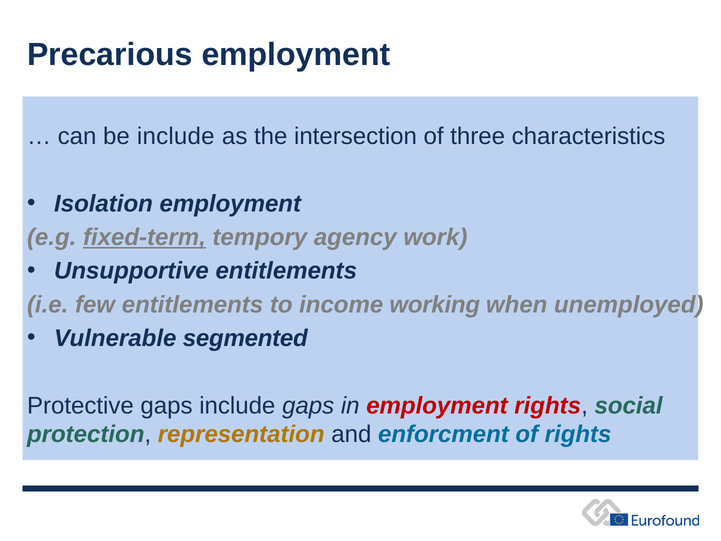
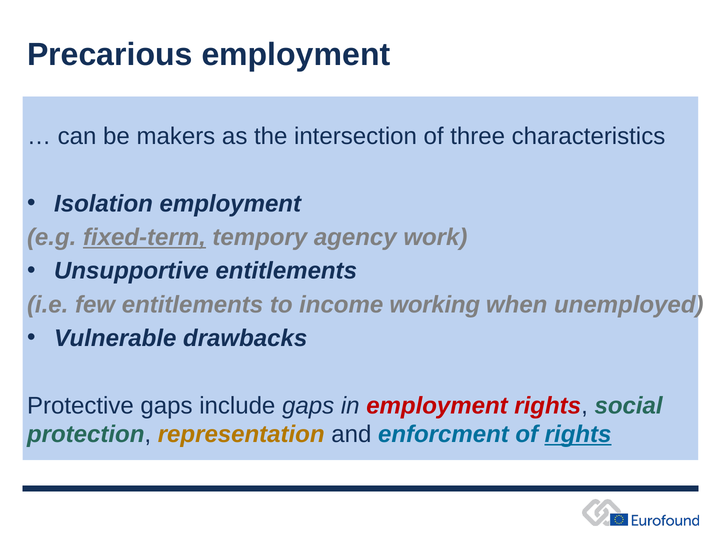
be include: include -> makers
segmented: segmented -> drawbacks
rights at (578, 434) underline: none -> present
